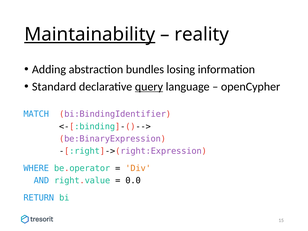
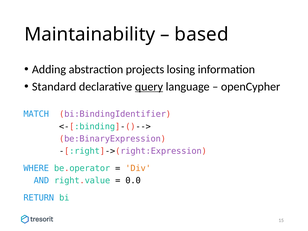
Maintainability underline: present -> none
reality: reality -> based
bundles: bundles -> projects
